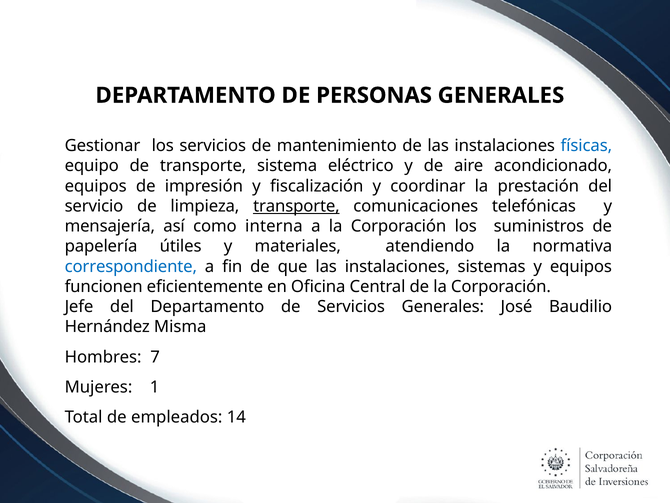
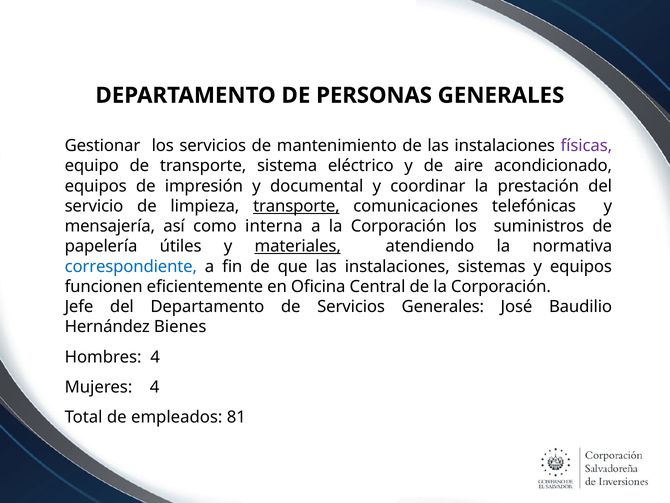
físicas colour: blue -> purple
fiscalización: fiscalización -> documental
materiales underline: none -> present
Misma: Misma -> Bienes
Hombres 7: 7 -> 4
Mujeres 1: 1 -> 4
14: 14 -> 81
